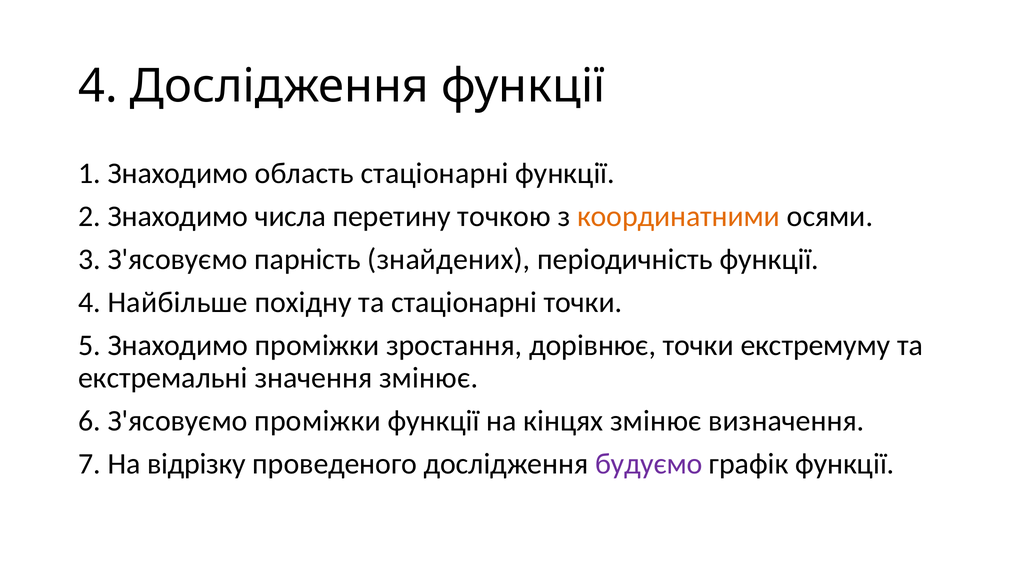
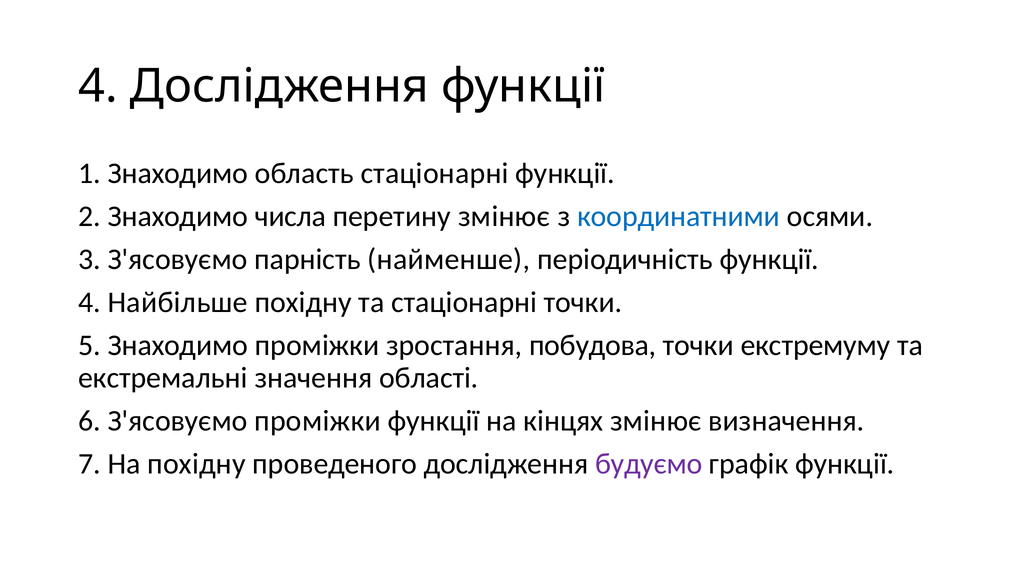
перетину точкою: точкою -> змінює
координатними colour: orange -> blue
знайдених: знайдених -> найменше
дорівнює: дорівнює -> побудова
значення змінює: змінює -> області
На відрізку: відрізку -> похідну
